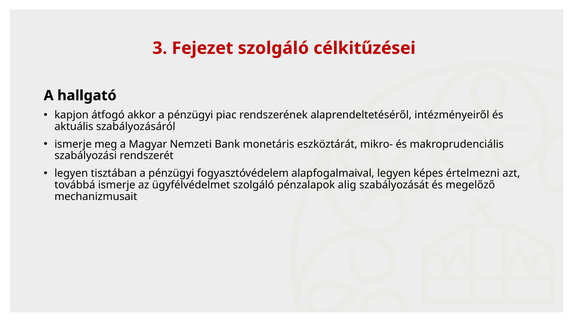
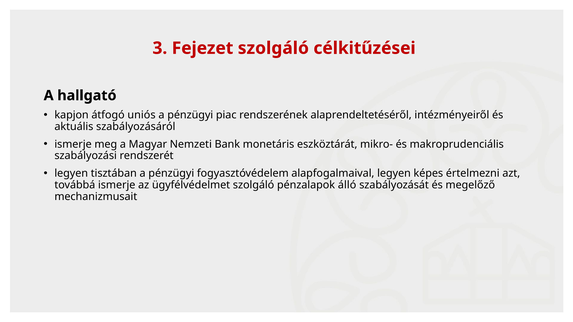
akkor: akkor -> uniós
alig: alig -> álló
